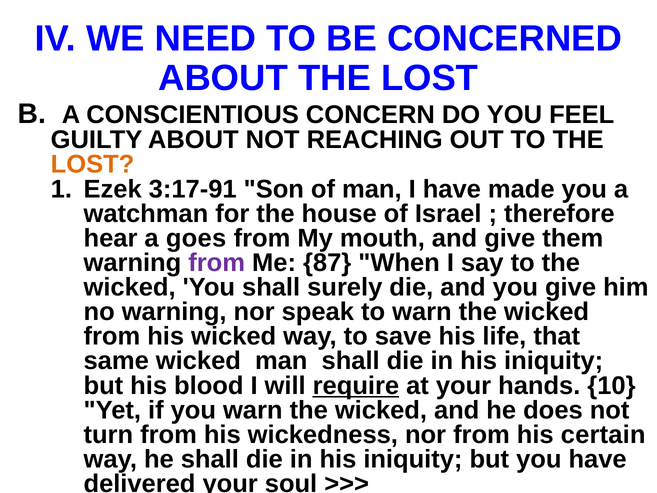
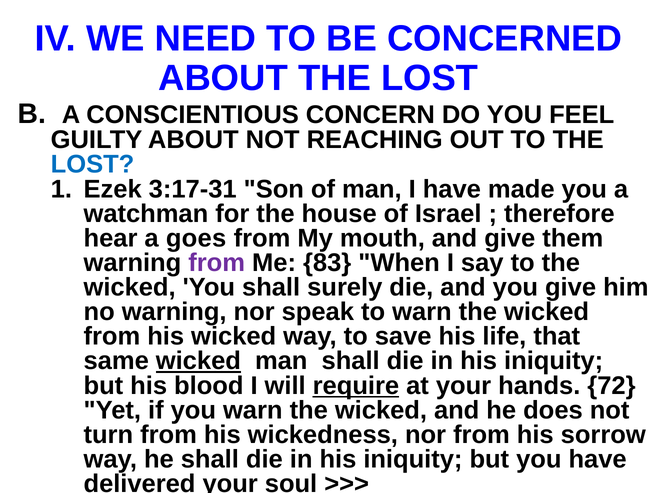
LOST at (93, 164) colour: orange -> blue
3:17-91: 3:17-91 -> 3:17-31
87: 87 -> 83
wicked at (198, 361) underline: none -> present
10: 10 -> 72
certain: certain -> sorrow
